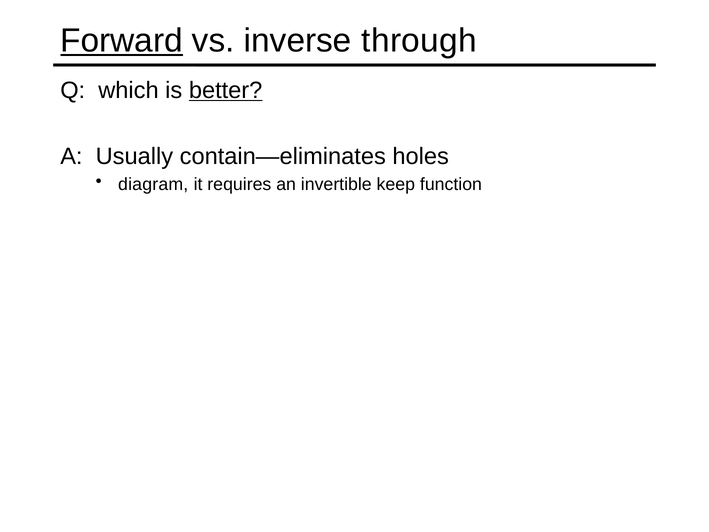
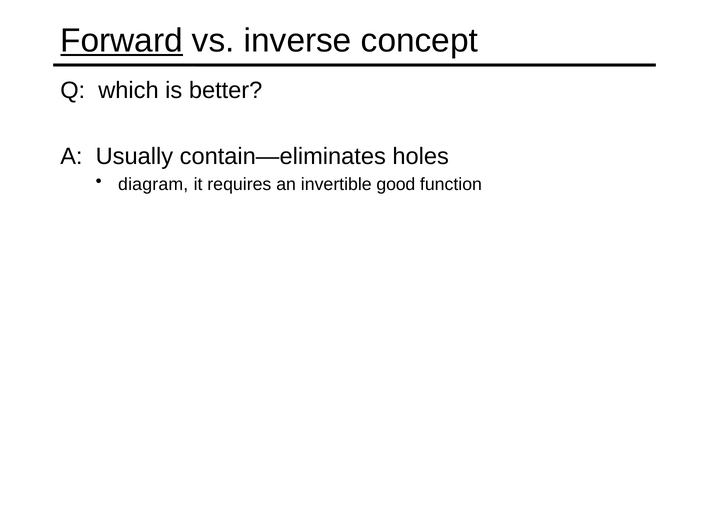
through: through -> concept
better underline: present -> none
keep: keep -> good
